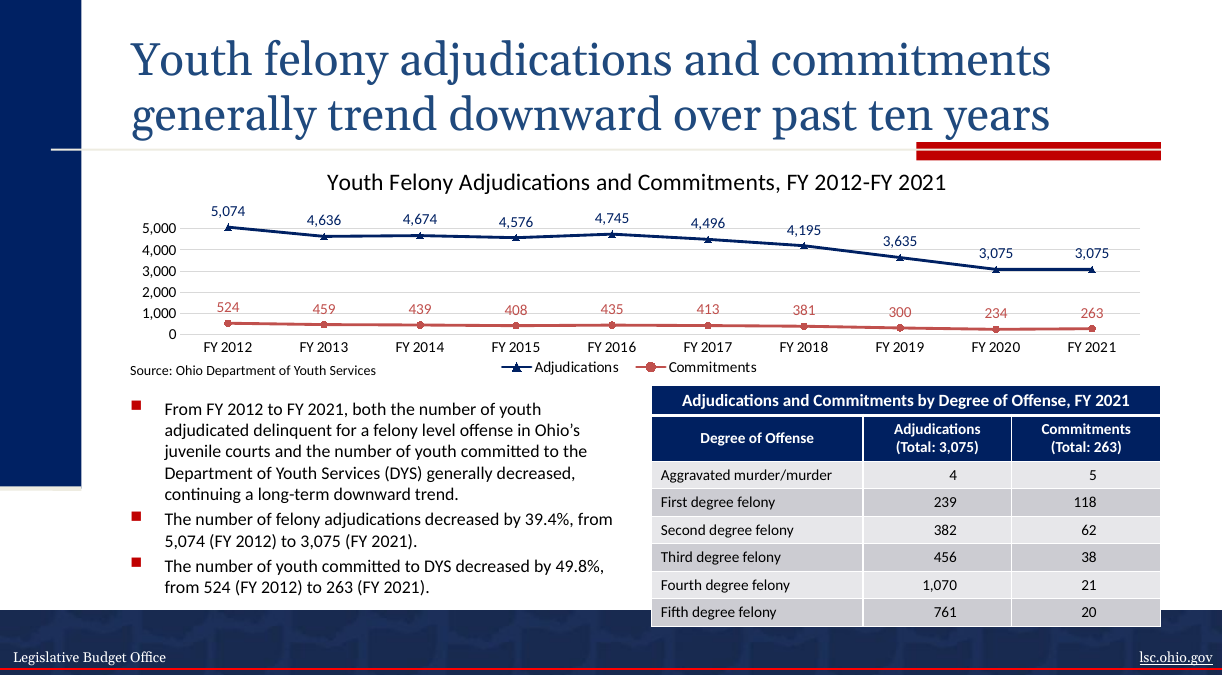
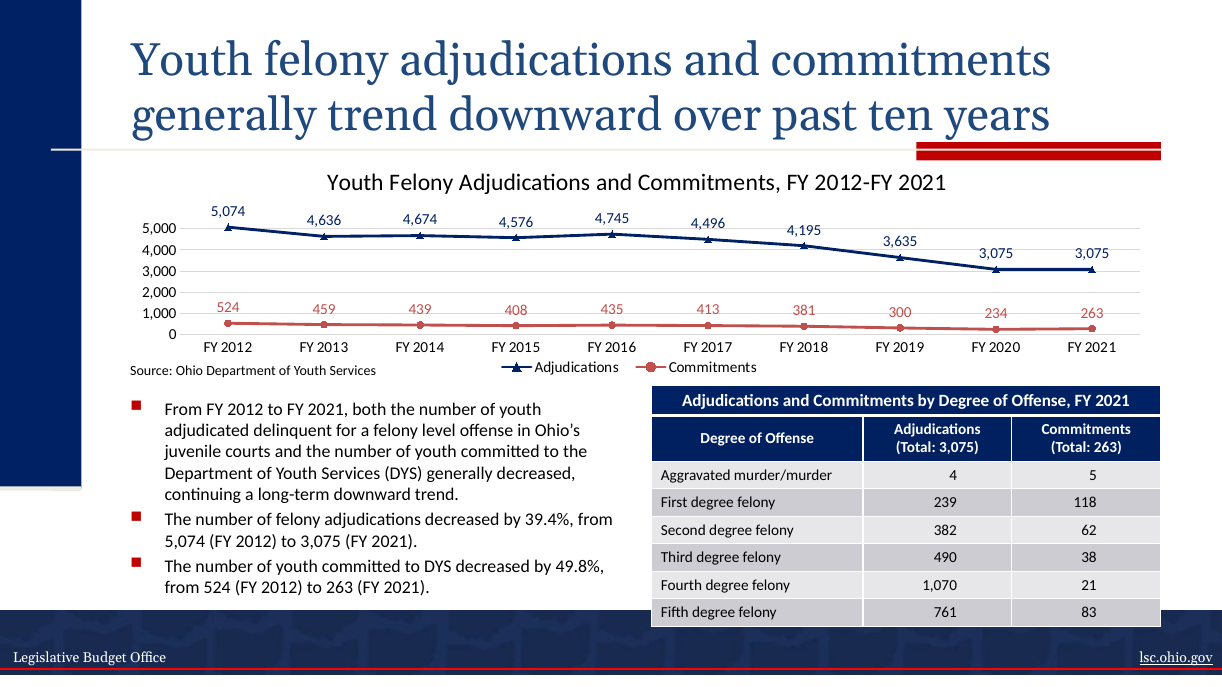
456: 456 -> 490
20: 20 -> 83
